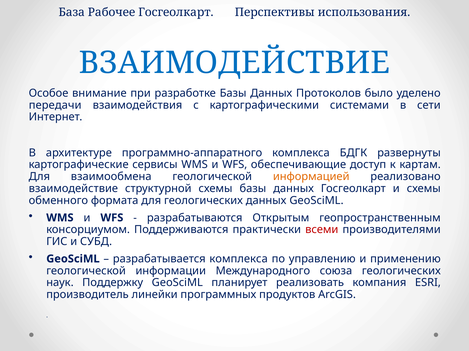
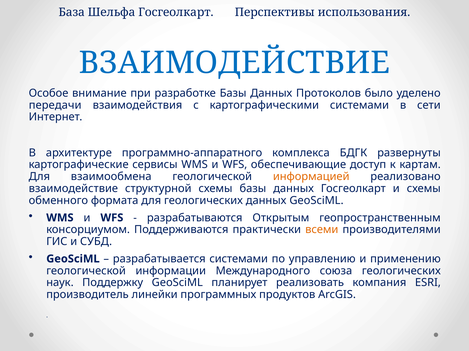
Рабочее: Рабочее -> Шельфа
всеми colour: red -> orange
разрабатывается комплекса: комплекса -> системами
